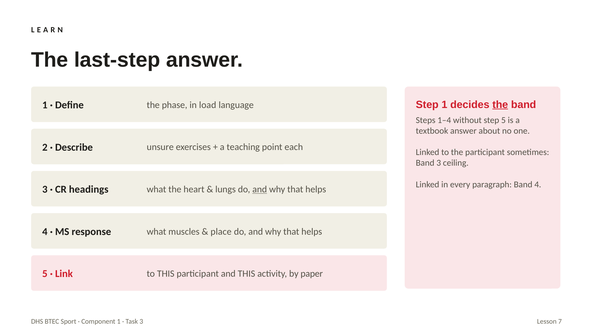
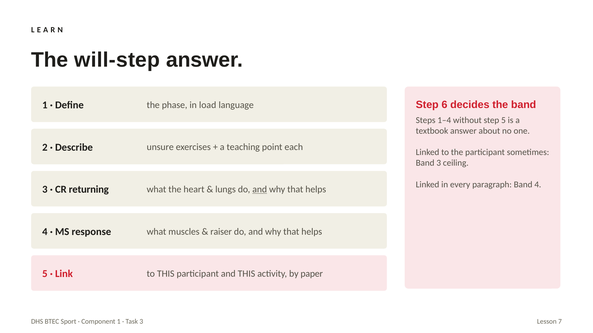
last-step: last-step -> will-step
Step 1: 1 -> 6
the at (500, 105) underline: present -> none
headings: headings -> returning
place: place -> raiser
